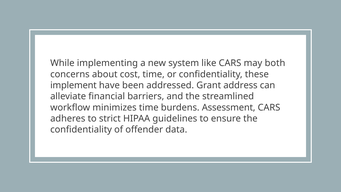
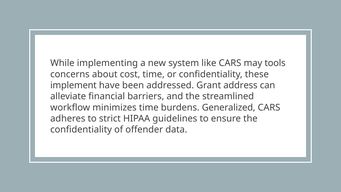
both: both -> tools
Assessment: Assessment -> Generalized
